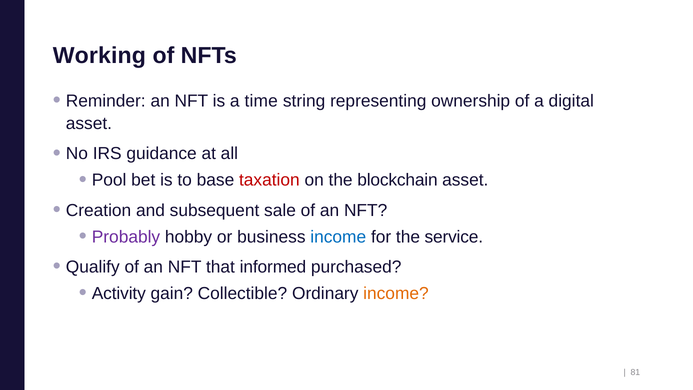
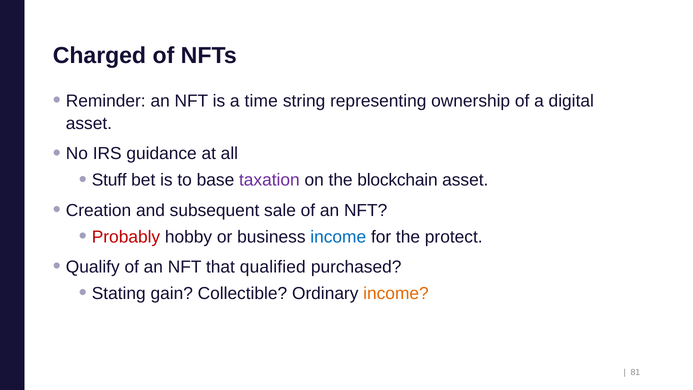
Working: Working -> Charged
Pool: Pool -> Stuff
taxation colour: red -> purple
Probably colour: purple -> red
service: service -> protect
informed: informed -> qualified
Activity: Activity -> Stating
